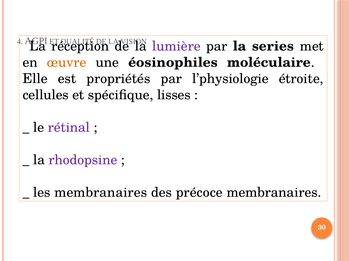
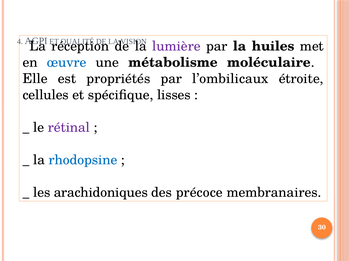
series: series -> huiles
œuvre colour: orange -> blue
éosinophiles: éosinophiles -> métabolisme
l’physiologie: l’physiologie -> l’ombilicaux
rhodopsine colour: purple -> blue
les membranaires: membranaires -> arachidoniques
